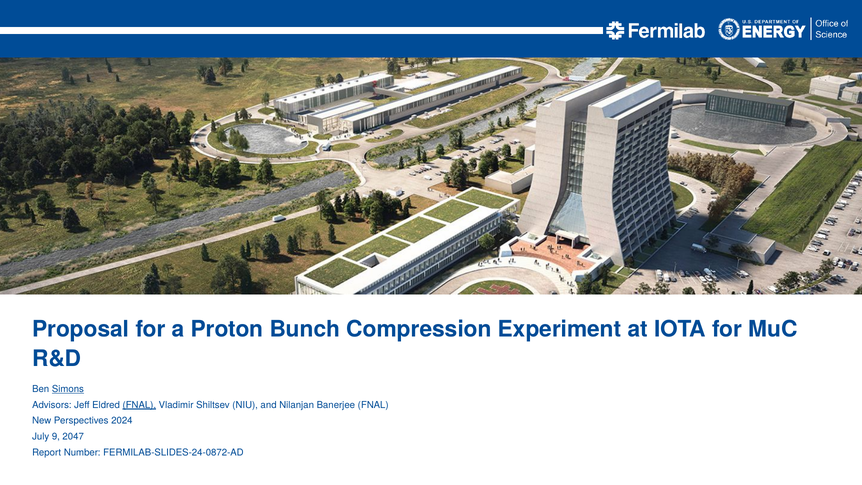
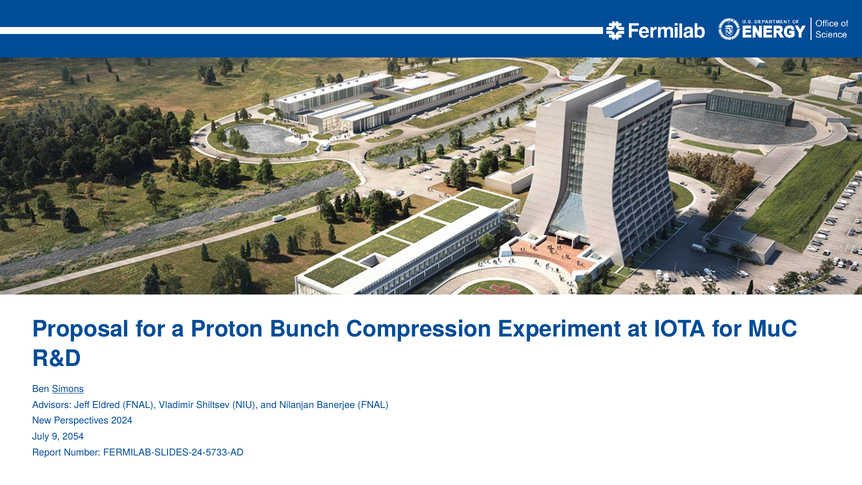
FNAL at (139, 405) underline: present -> none
2047: 2047 -> 2054
FERMILAB-SLIDES-24-0872-AD: FERMILAB-SLIDES-24-0872-AD -> FERMILAB-SLIDES-24-5733-AD
